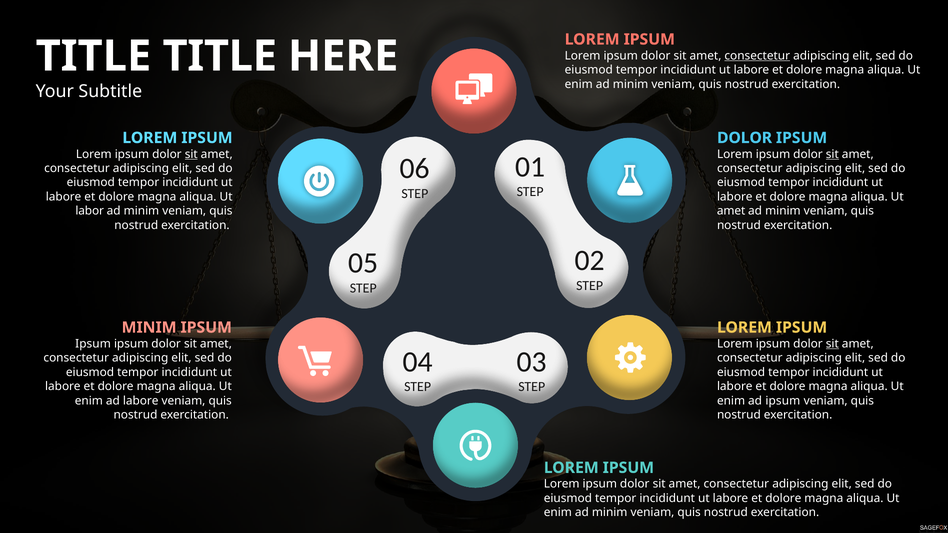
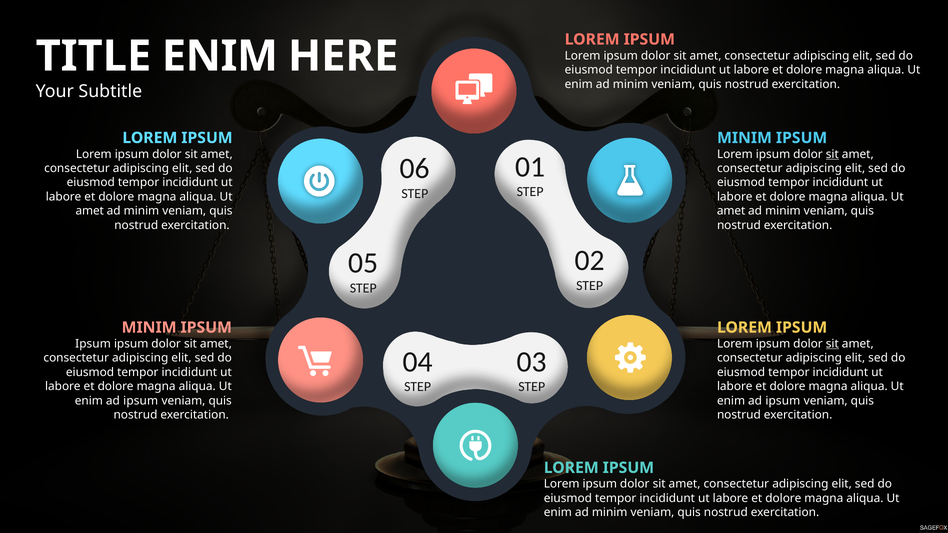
TITLE at (220, 56): TITLE -> ENIM
consectetur at (757, 56) underline: present -> none
DOLOR at (745, 138): DOLOR -> MINIM
sit at (191, 154) underline: present -> none
labor at (90, 211): labor -> amet
labore at (141, 401): labore -> ipsum
